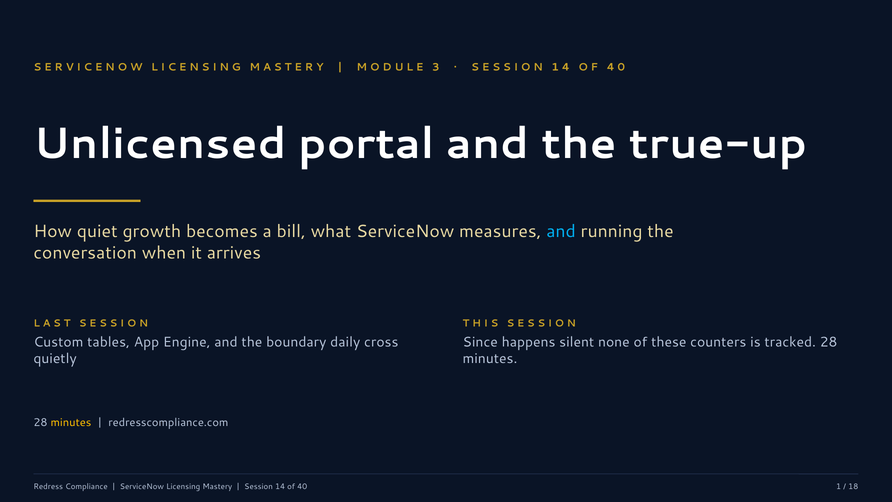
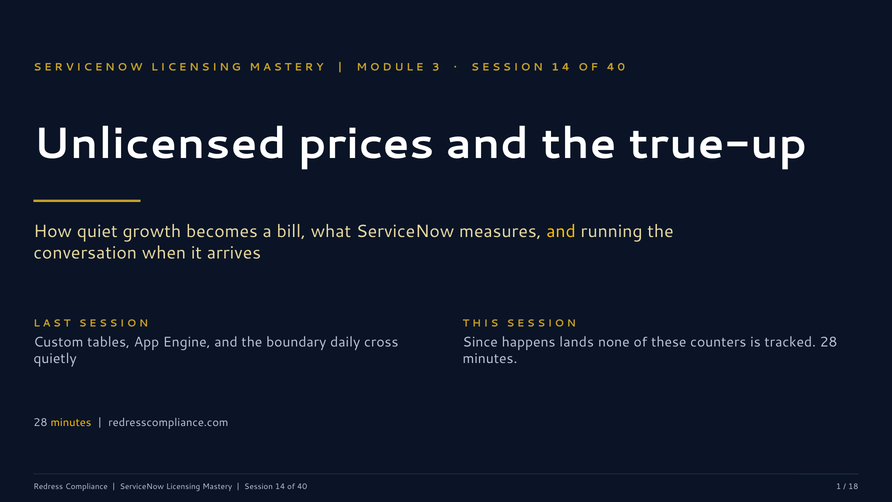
portal: portal -> prices
and at (561, 231) colour: light blue -> yellow
silent: silent -> lands
